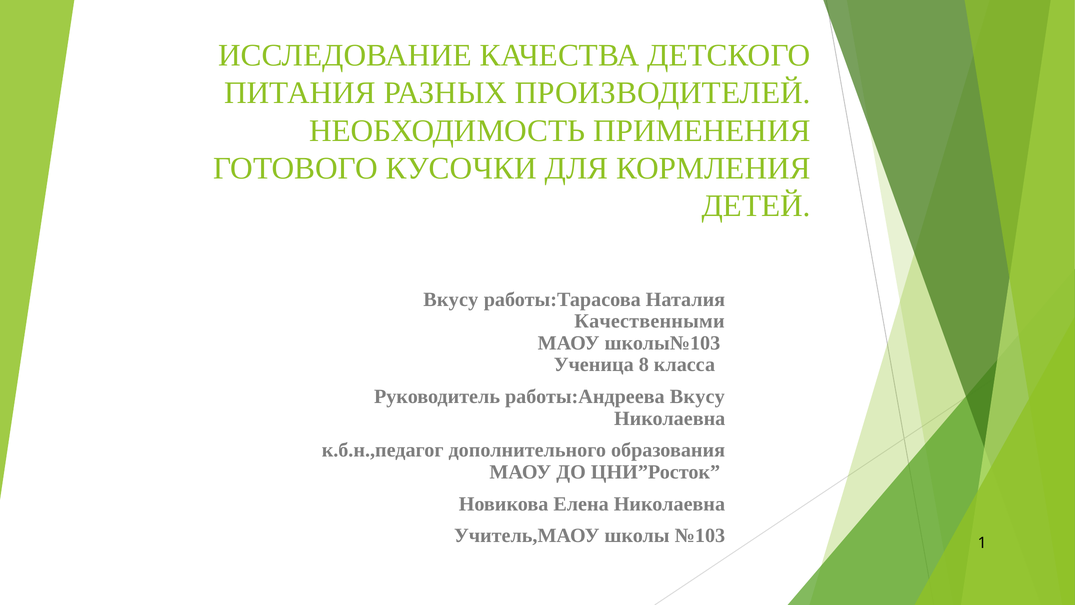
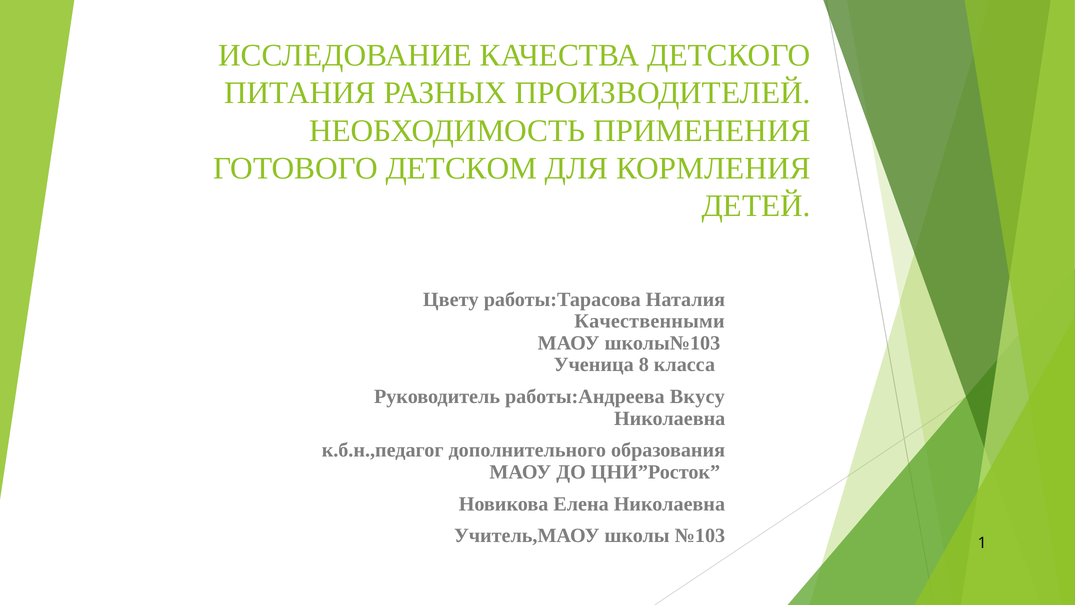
КУСОЧКИ: КУСОЧКИ -> ДЕТСКОМ
Вкусу at (451, 299): Вкусу -> Цвету
